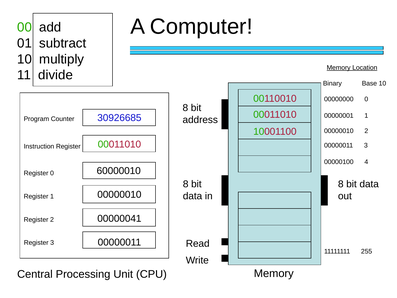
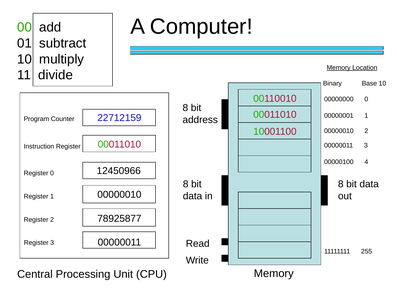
30926685: 30926685 -> 22712159
60000010: 60000010 -> 12450966
00000041: 00000041 -> 78925877
